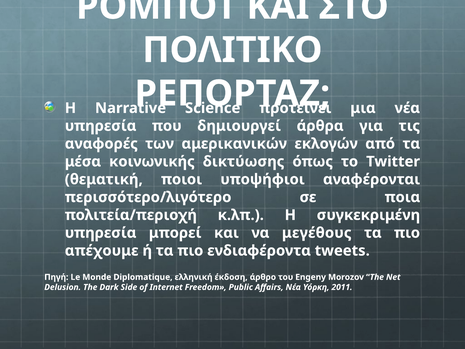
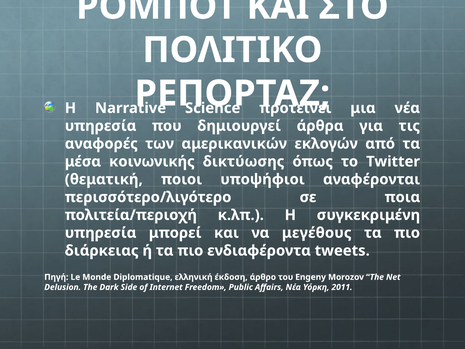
απέχουμε: απέχουμε -> διάρκειας
